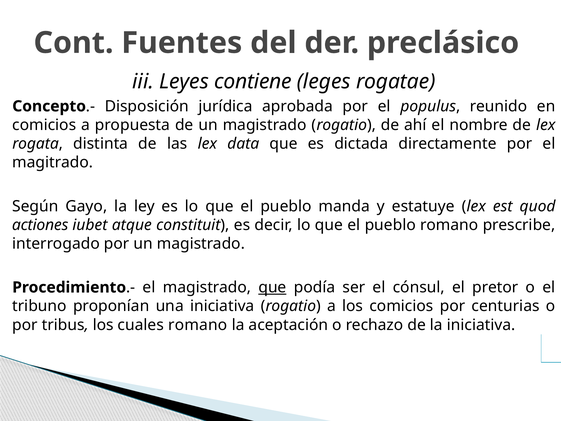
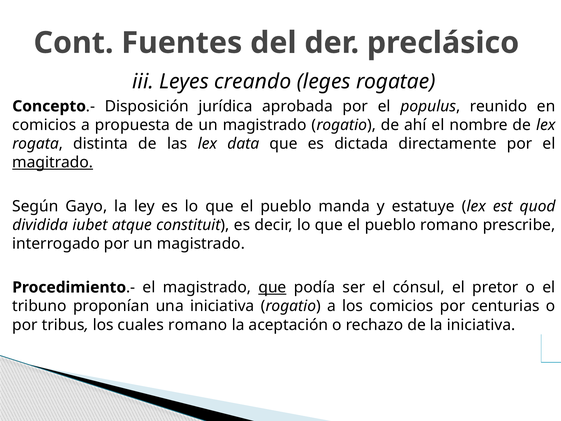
contiene: contiene -> creando
magitrado underline: none -> present
actiones: actiones -> dividida
